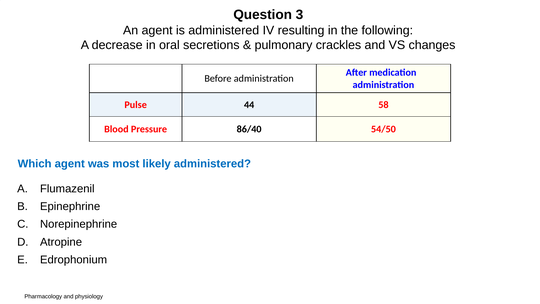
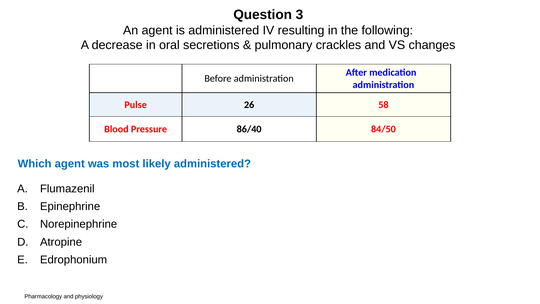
44: 44 -> 26
54/50: 54/50 -> 84/50
